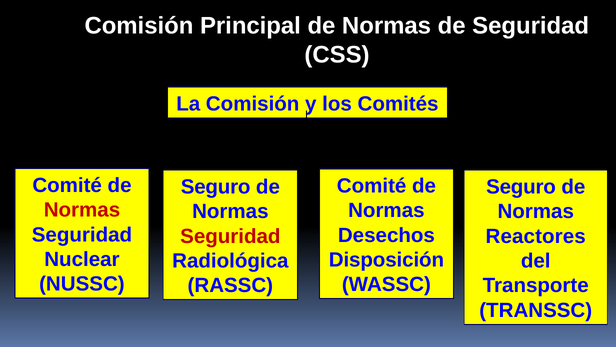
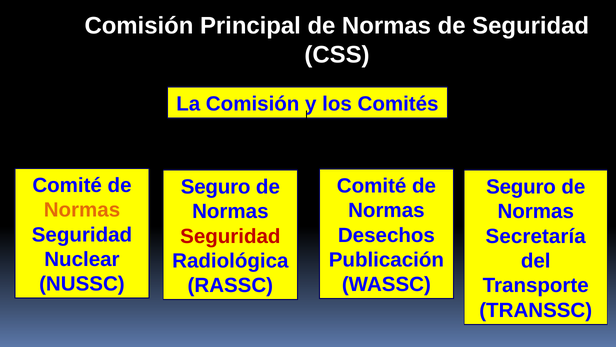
Normas at (82, 210) colour: red -> orange
Reactores: Reactores -> Secretaría
Disposición: Disposición -> Publicación
